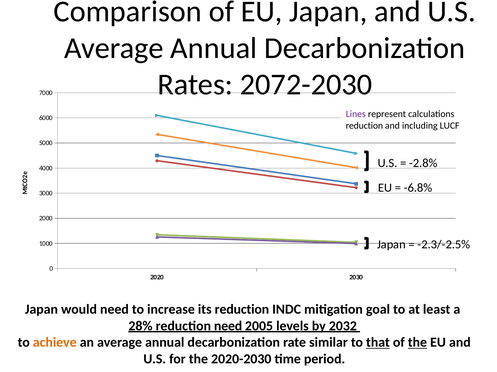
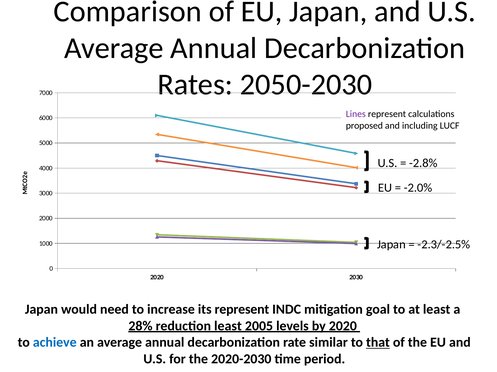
2072-2030: 2072-2030 -> 2050-2030
reduction at (364, 126): reduction -> proposed
-6.8%: -6.8% -> -2.0%
its reduction: reduction -> represent
reduction need: need -> least
by 2032: 2032 -> 2020
achieve colour: orange -> blue
the at (417, 343) underline: present -> none
